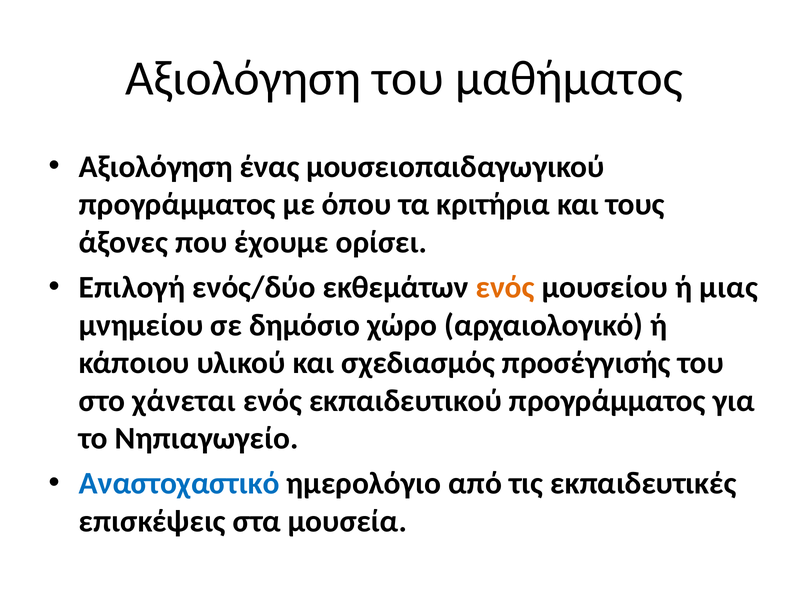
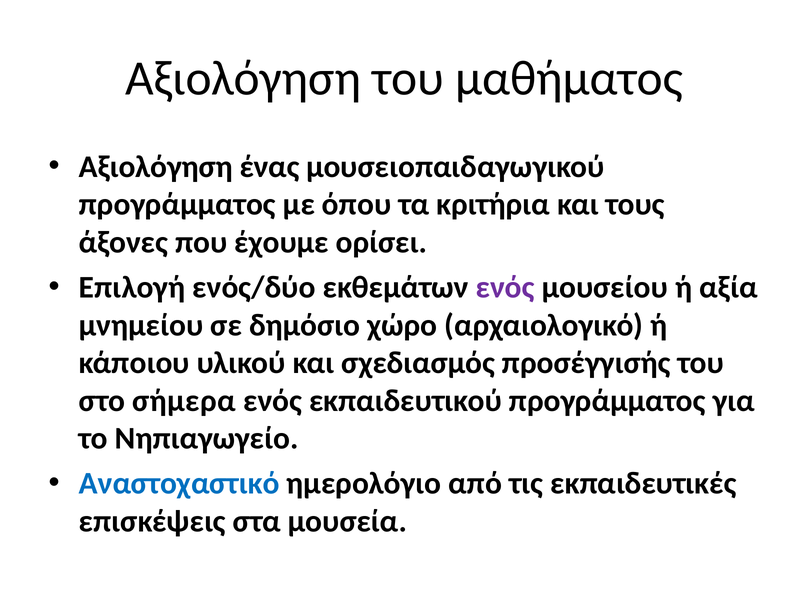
ενός at (505, 287) colour: orange -> purple
μιας: μιας -> αξία
χάνεται: χάνεται -> σήμερα
